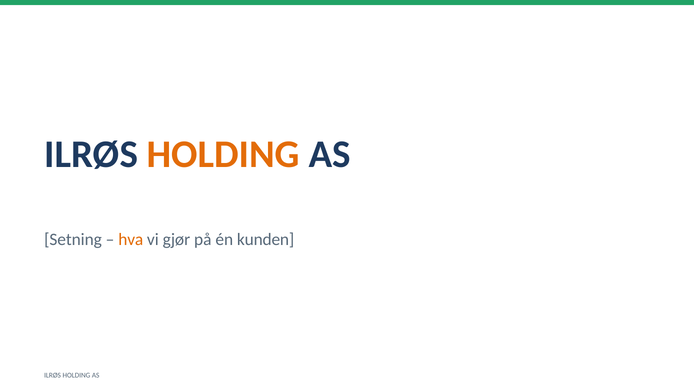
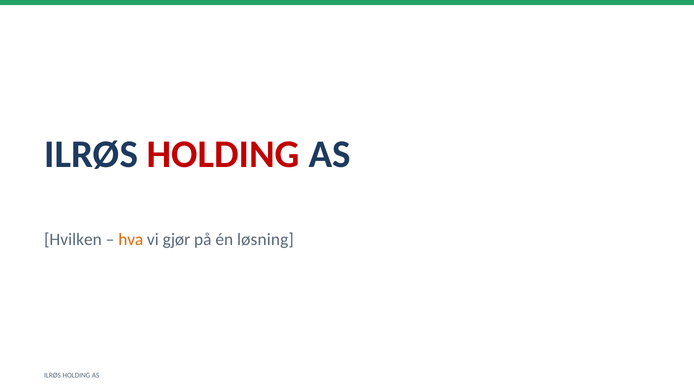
HOLDING at (223, 154) colour: orange -> red
Setning: Setning -> Hvilken
kunden: kunden -> løsning
